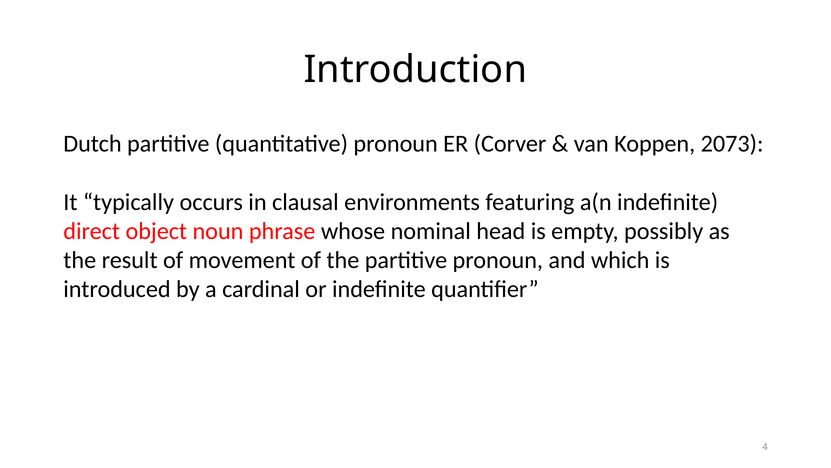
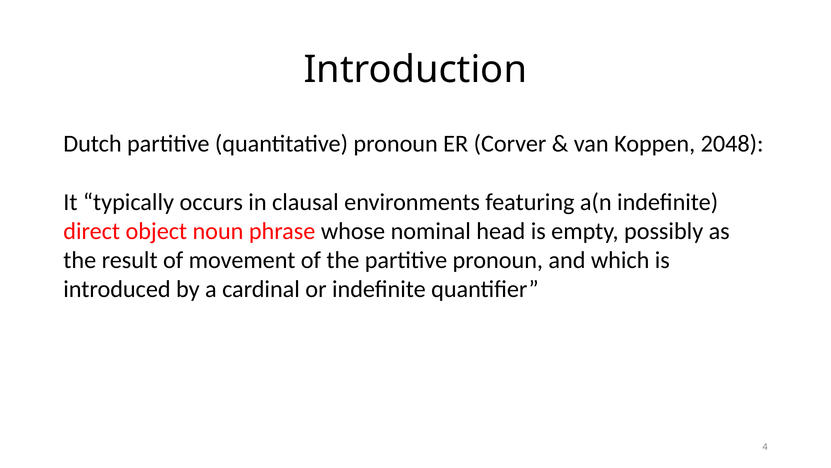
2073: 2073 -> 2048
